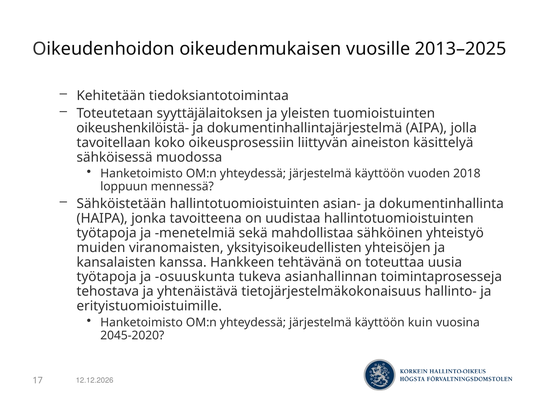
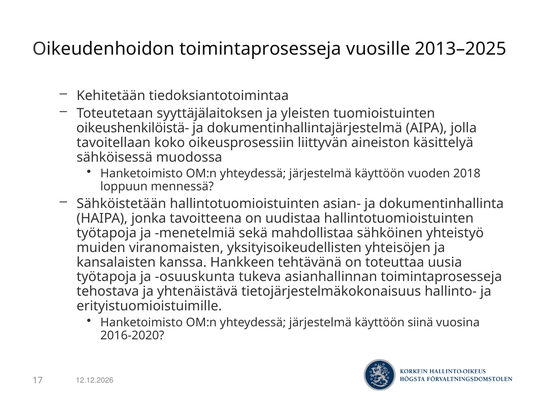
Oikeudenhoidon oikeudenmukaisen: oikeudenmukaisen -> toimintaprosesseja
kuin: kuin -> siinä
2045-2020: 2045-2020 -> 2016-2020
